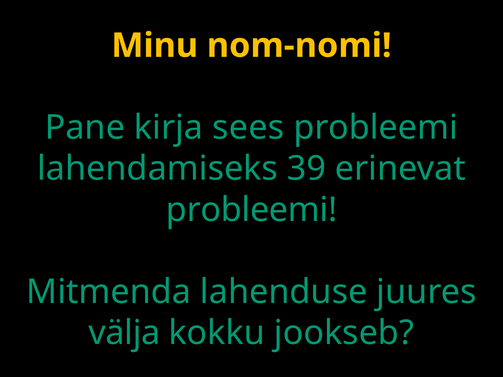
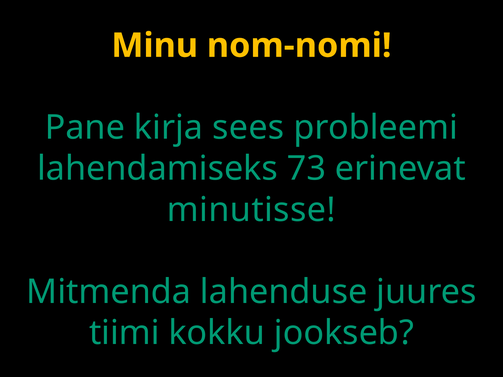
39: 39 -> 73
probleemi at (252, 210): probleemi -> minutisse
välja: välja -> tiimi
